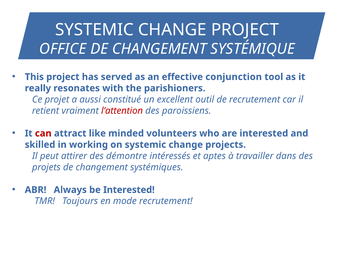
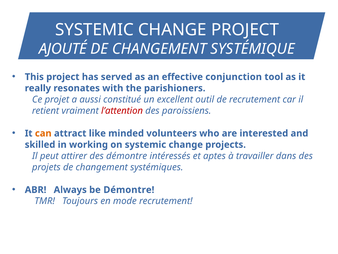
OFFICE: OFFICE -> AJOUTÉ
can colour: red -> orange
be Interested: Interested -> Démontre
